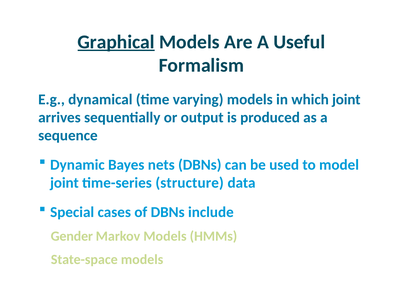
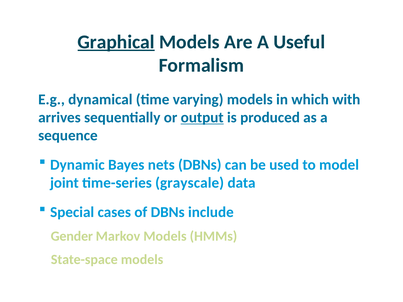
which joint: joint -> with
output underline: none -> present
structure: structure -> grayscale
